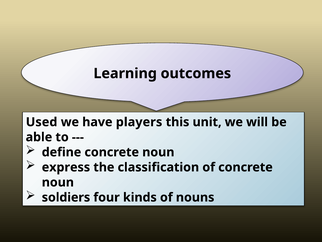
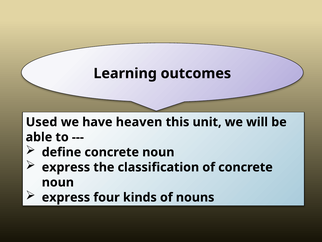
players: players -> heaven
soldiers at (66, 197): soldiers -> express
